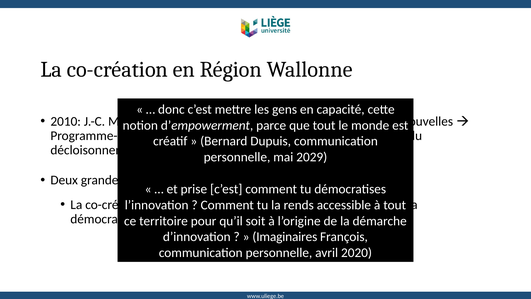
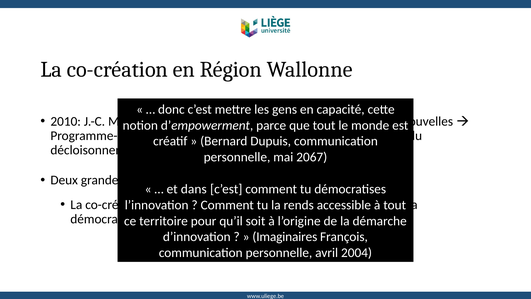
2029: 2029 -> 2067
prise: prise -> dans
2020: 2020 -> 2004
